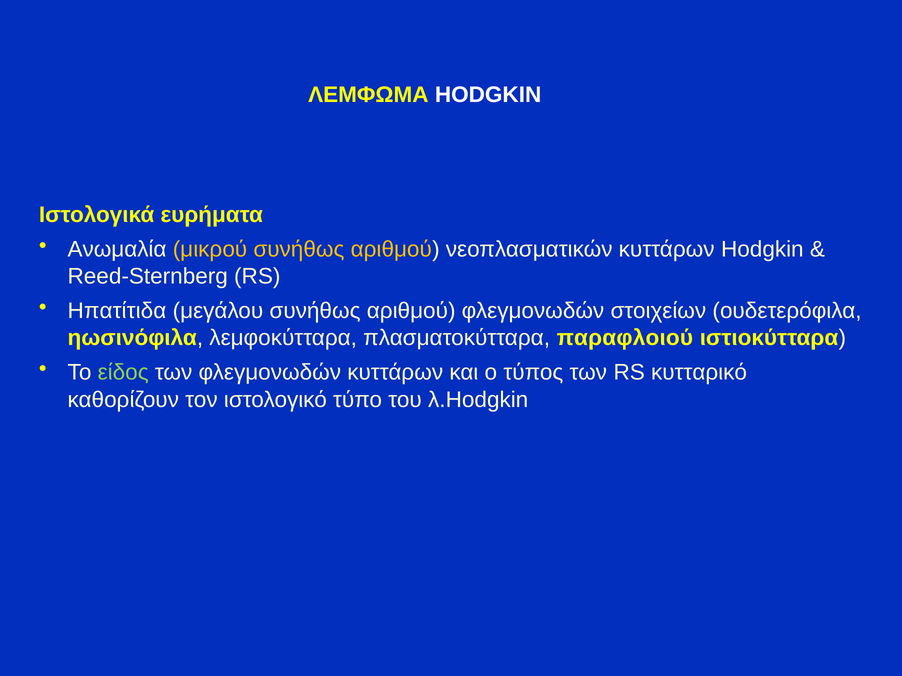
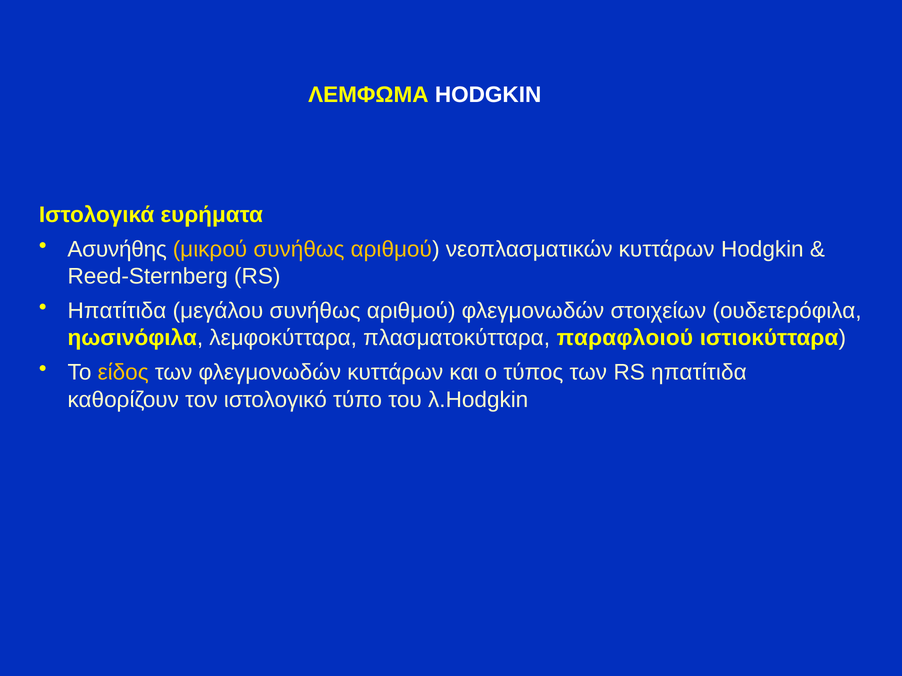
Ανωμαλία: Ανωμαλία -> Ασυνήθης
είδος colour: light green -> yellow
RS κυτταρικό: κυτταρικό -> ηπατίτιδα
